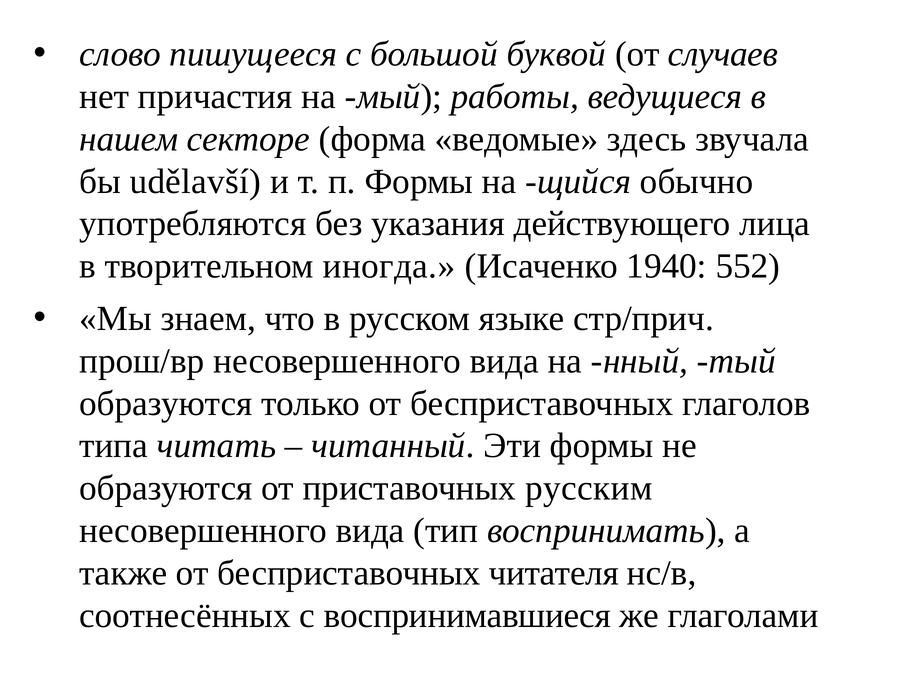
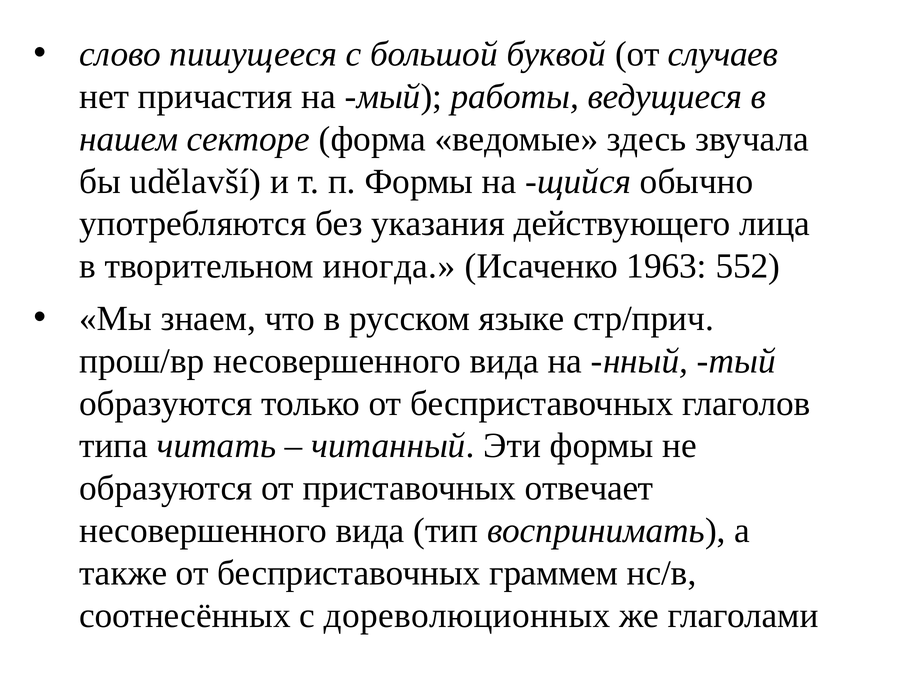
1940: 1940 -> 1963
русским: русским -> отвечает
читателя: читателя -> граммем
воспринимавшиеся: воспринимавшиеся -> дореволюционных
